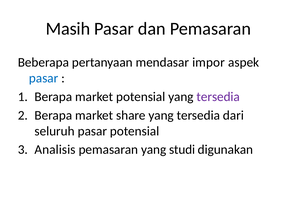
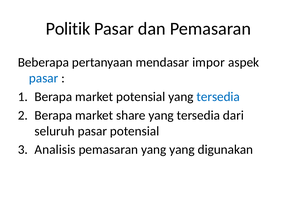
Masih: Masih -> Politik
tersedia at (218, 97) colour: purple -> blue
yang studi: studi -> yang
